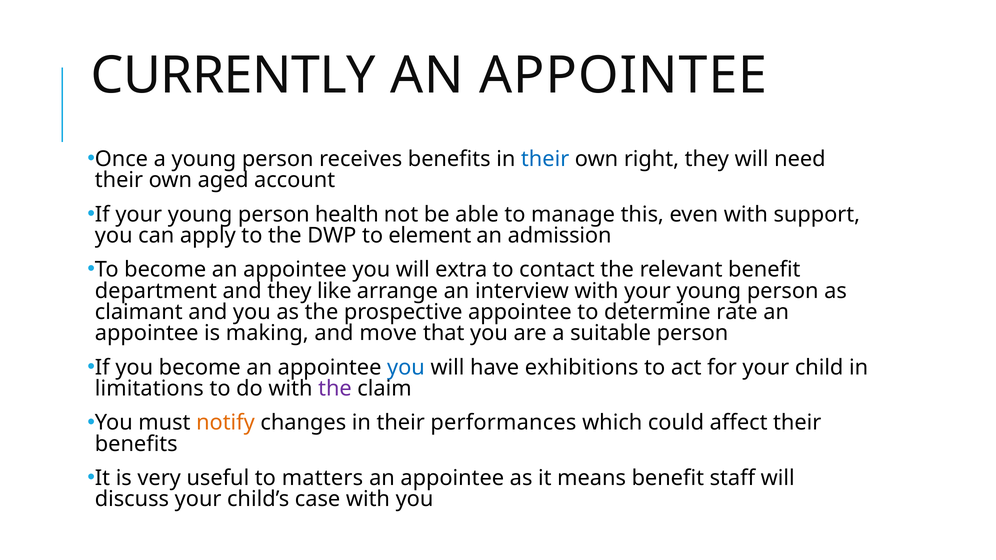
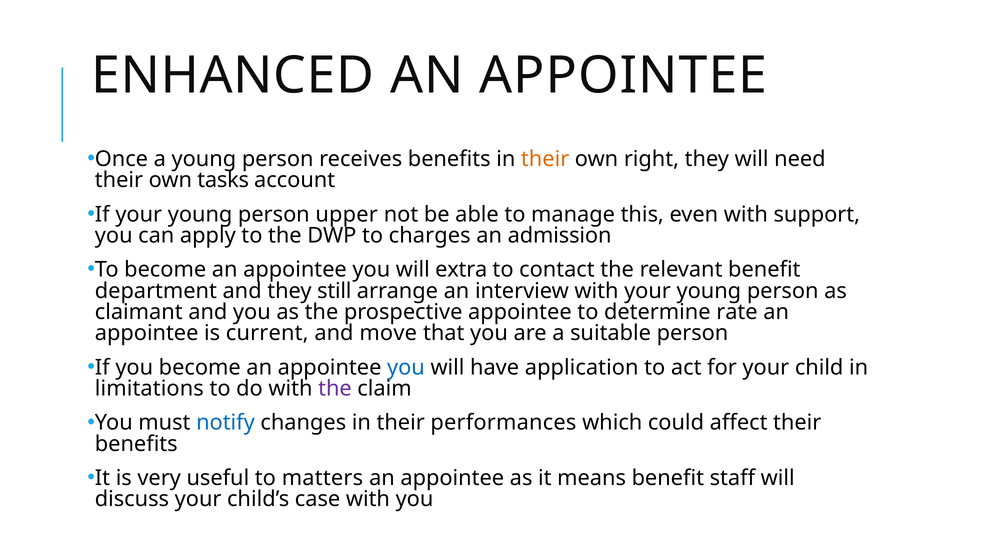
CURRENTLY: CURRENTLY -> ENHANCED
their at (545, 159) colour: blue -> orange
aged: aged -> tasks
health: health -> upper
element: element -> charges
like: like -> still
making: making -> current
exhibitions: exhibitions -> application
notify colour: orange -> blue
